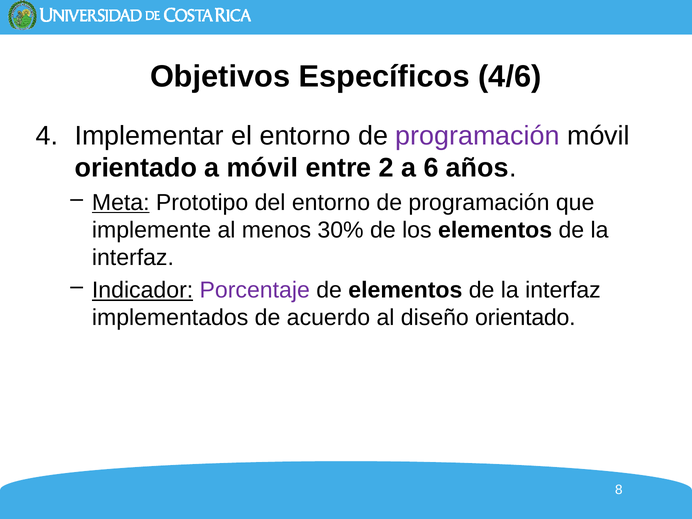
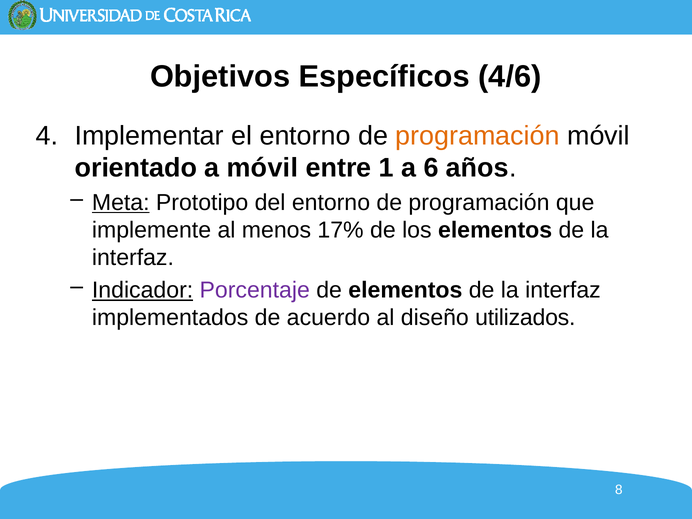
programación at (478, 136) colour: purple -> orange
2: 2 -> 1
30%: 30% -> 17%
diseño orientado: orientado -> utilizados
